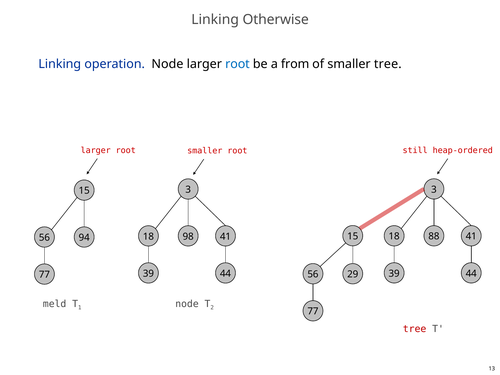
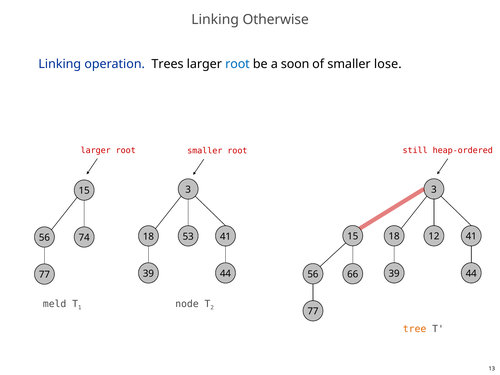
operation Node: Node -> Trees
from: from -> soon
smaller tree: tree -> lose
88: 88 -> 12
98: 98 -> 53
94: 94 -> 74
29: 29 -> 66
tree at (415, 329) colour: red -> orange
